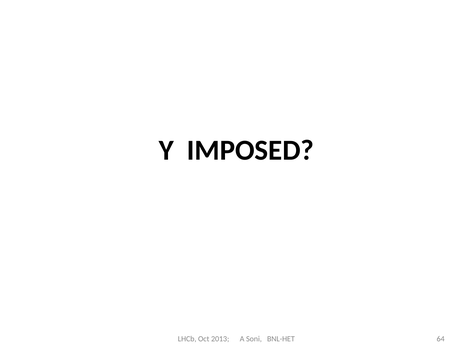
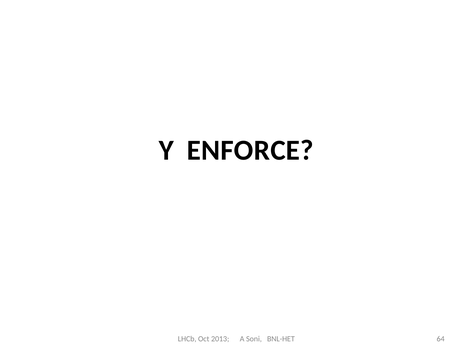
IMPOSED: IMPOSED -> ENFORCE
